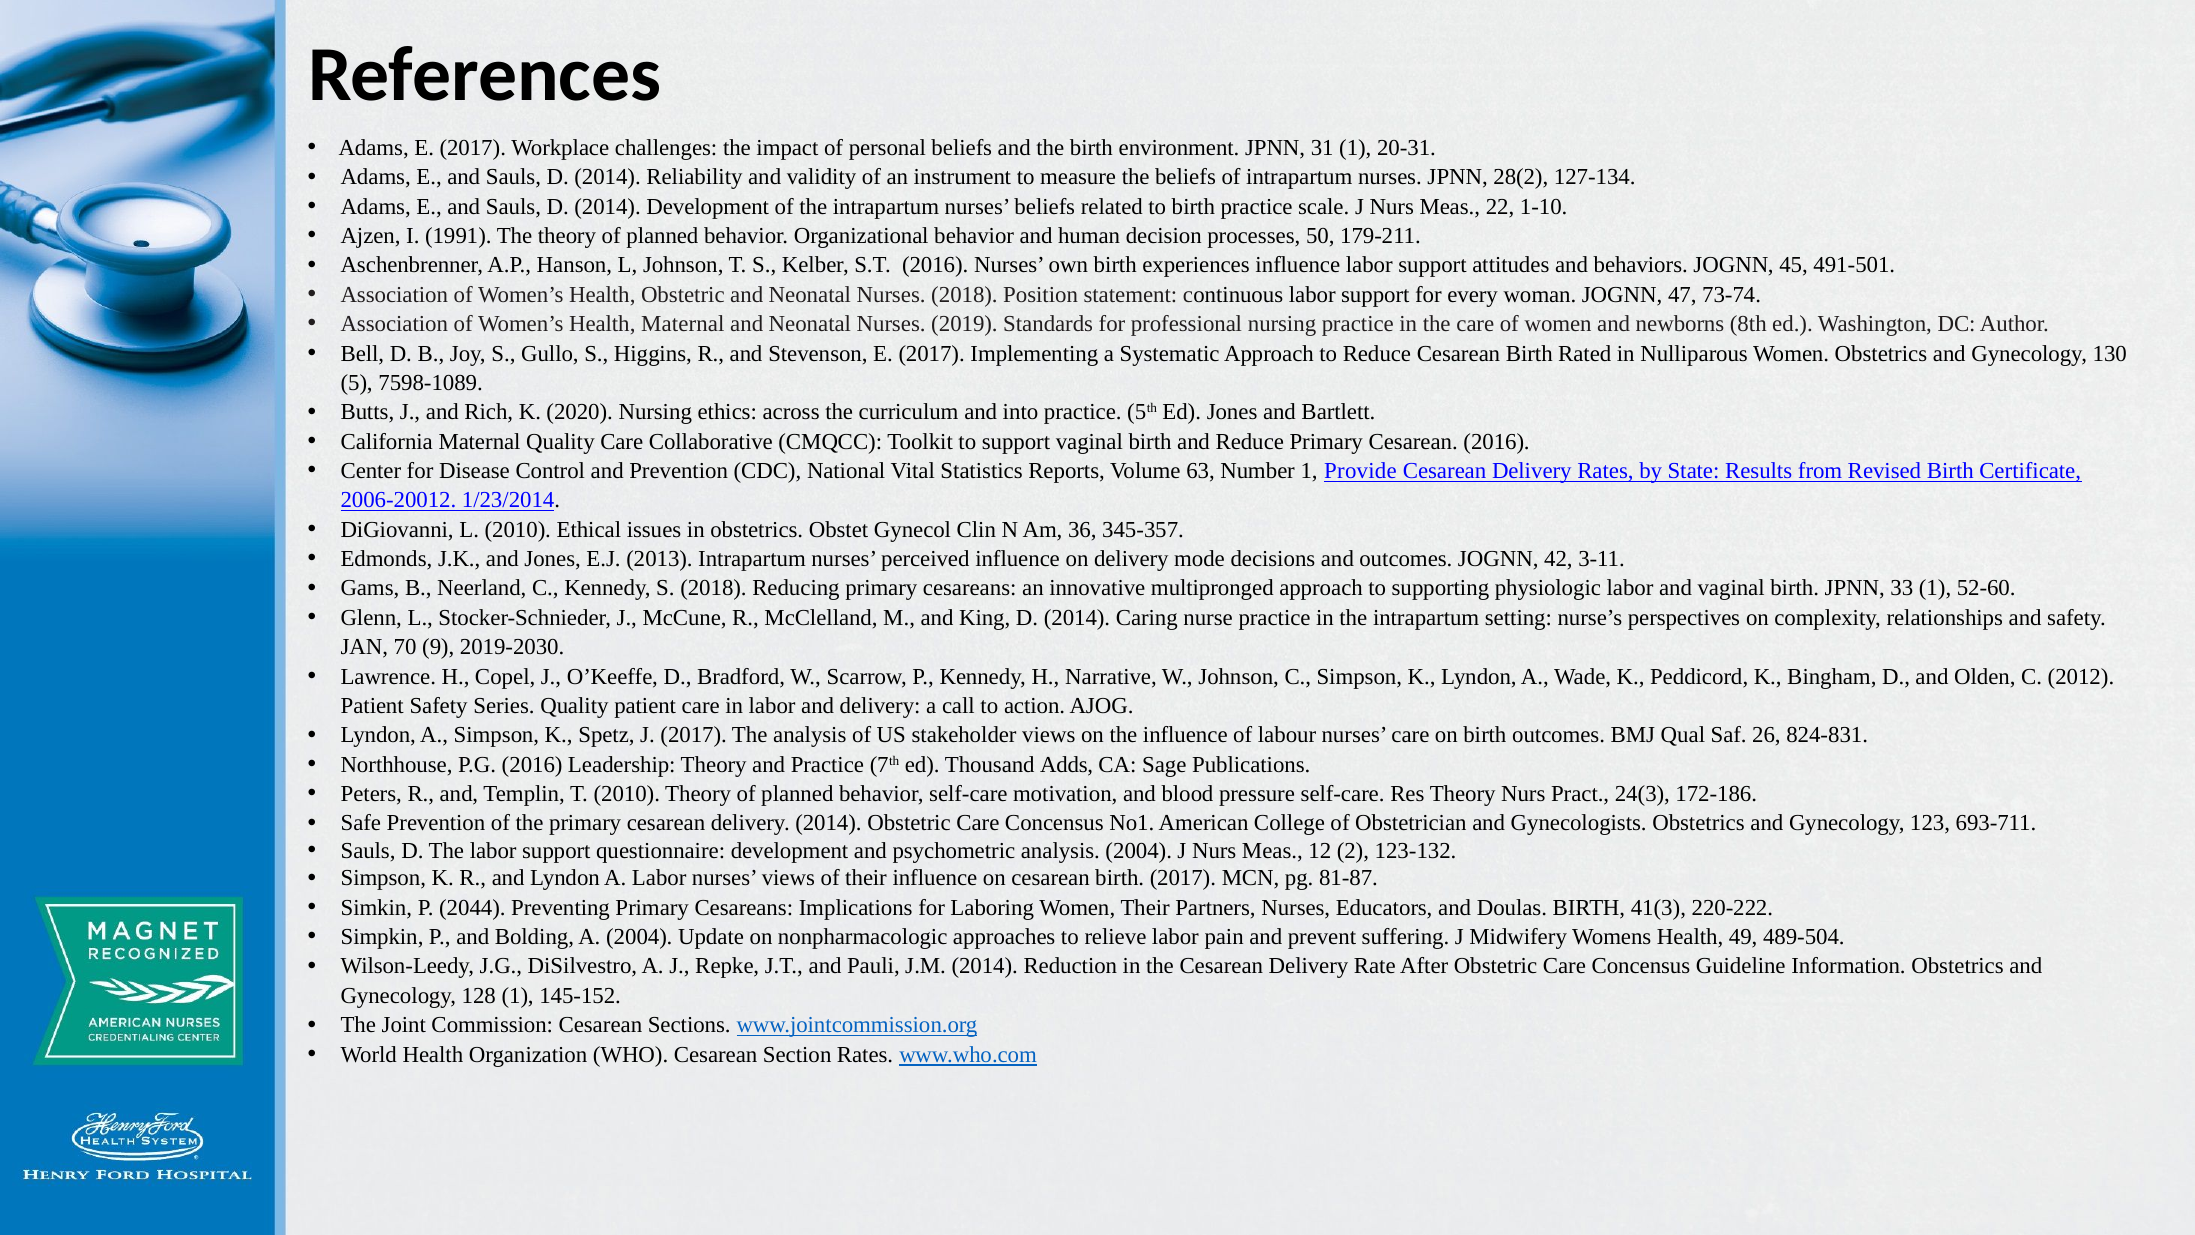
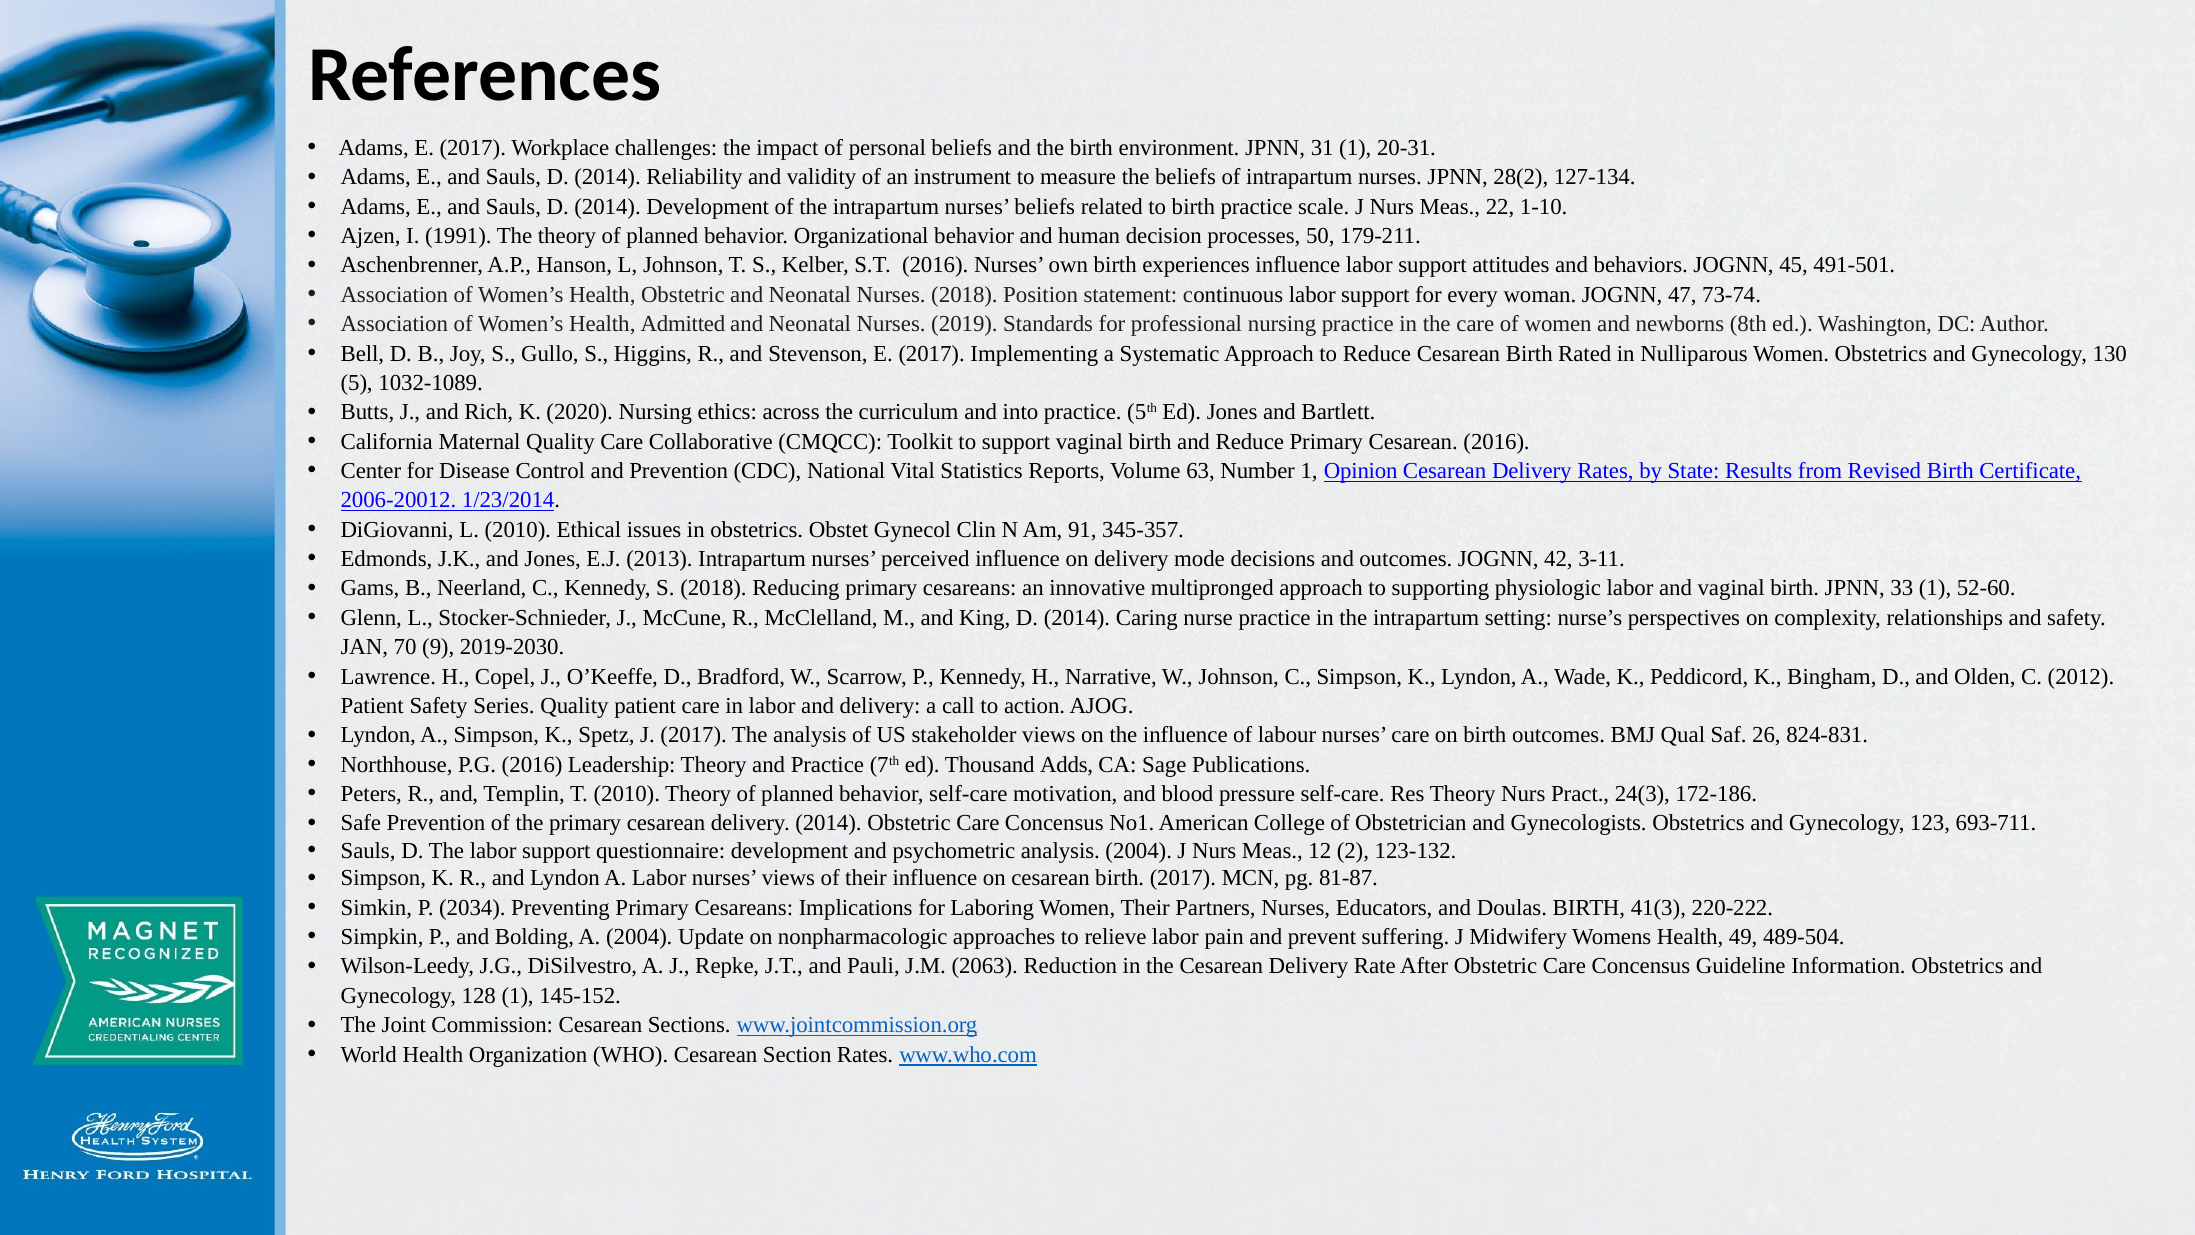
Health Maternal: Maternal -> Admitted
7598-1089: 7598-1089 -> 1032-1089
Provide: Provide -> Opinion
36: 36 -> 91
2044: 2044 -> 2034
J.M 2014: 2014 -> 2063
